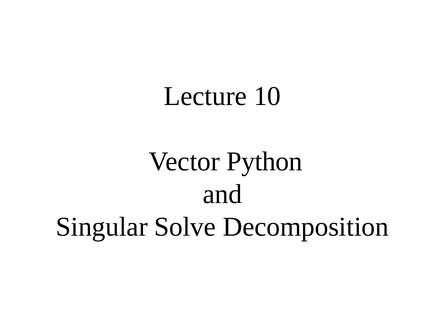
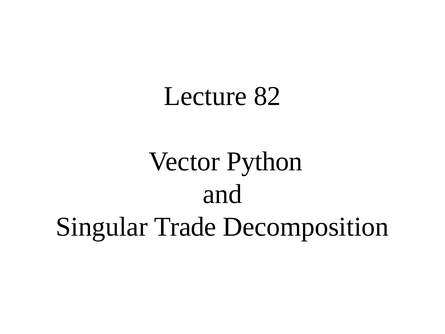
10: 10 -> 82
Solve: Solve -> Trade
